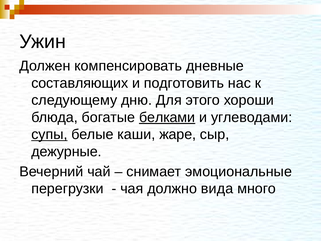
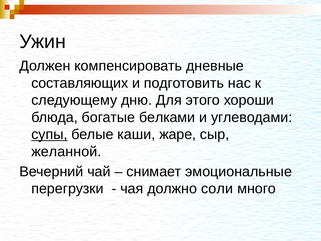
белками underline: present -> none
дежурные: дежурные -> желанной
вида: вида -> соли
